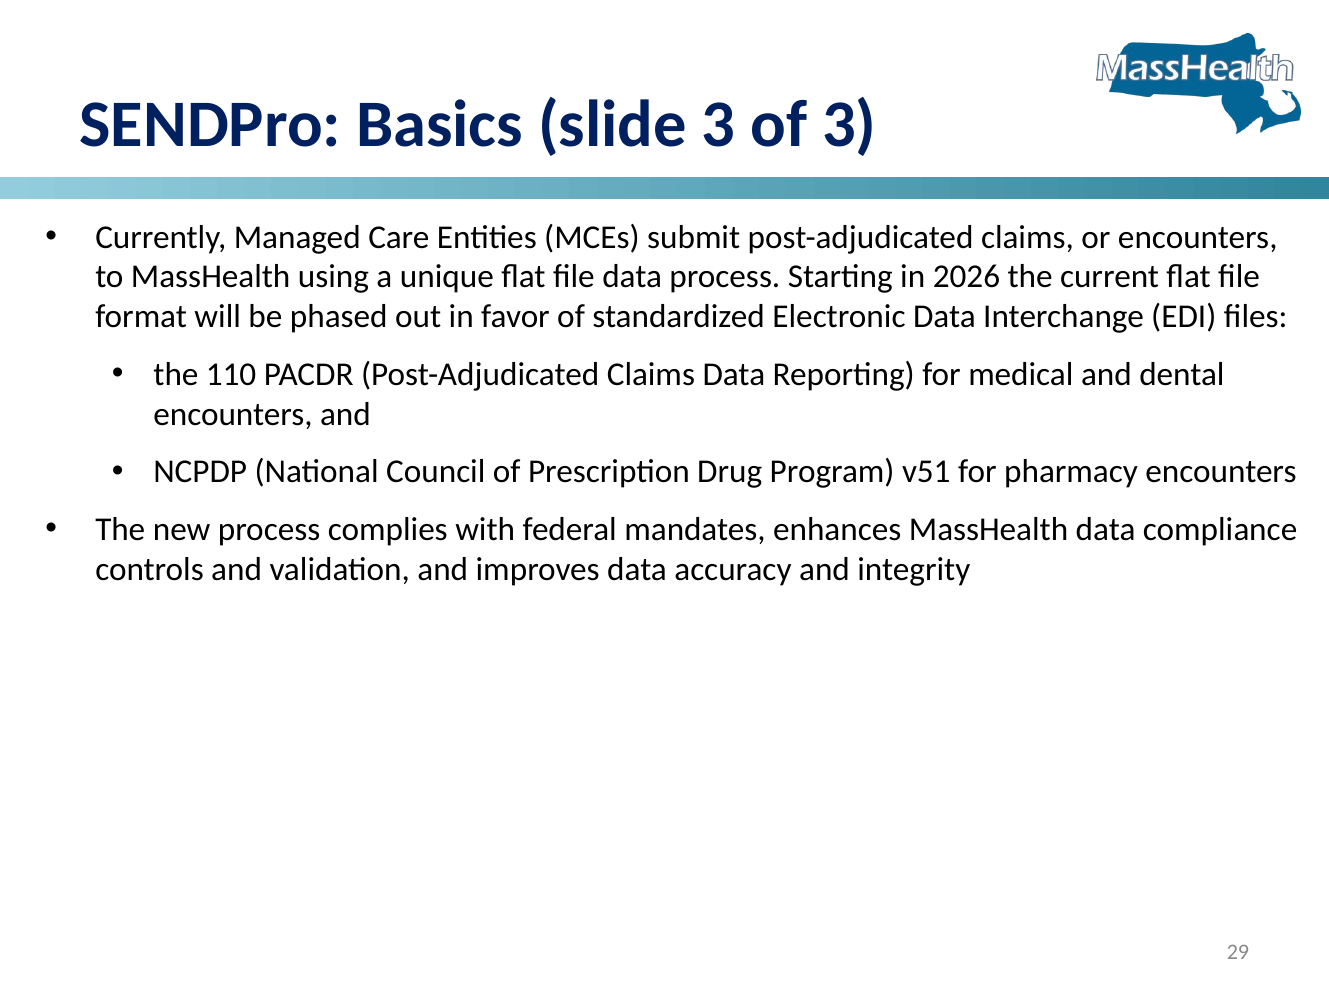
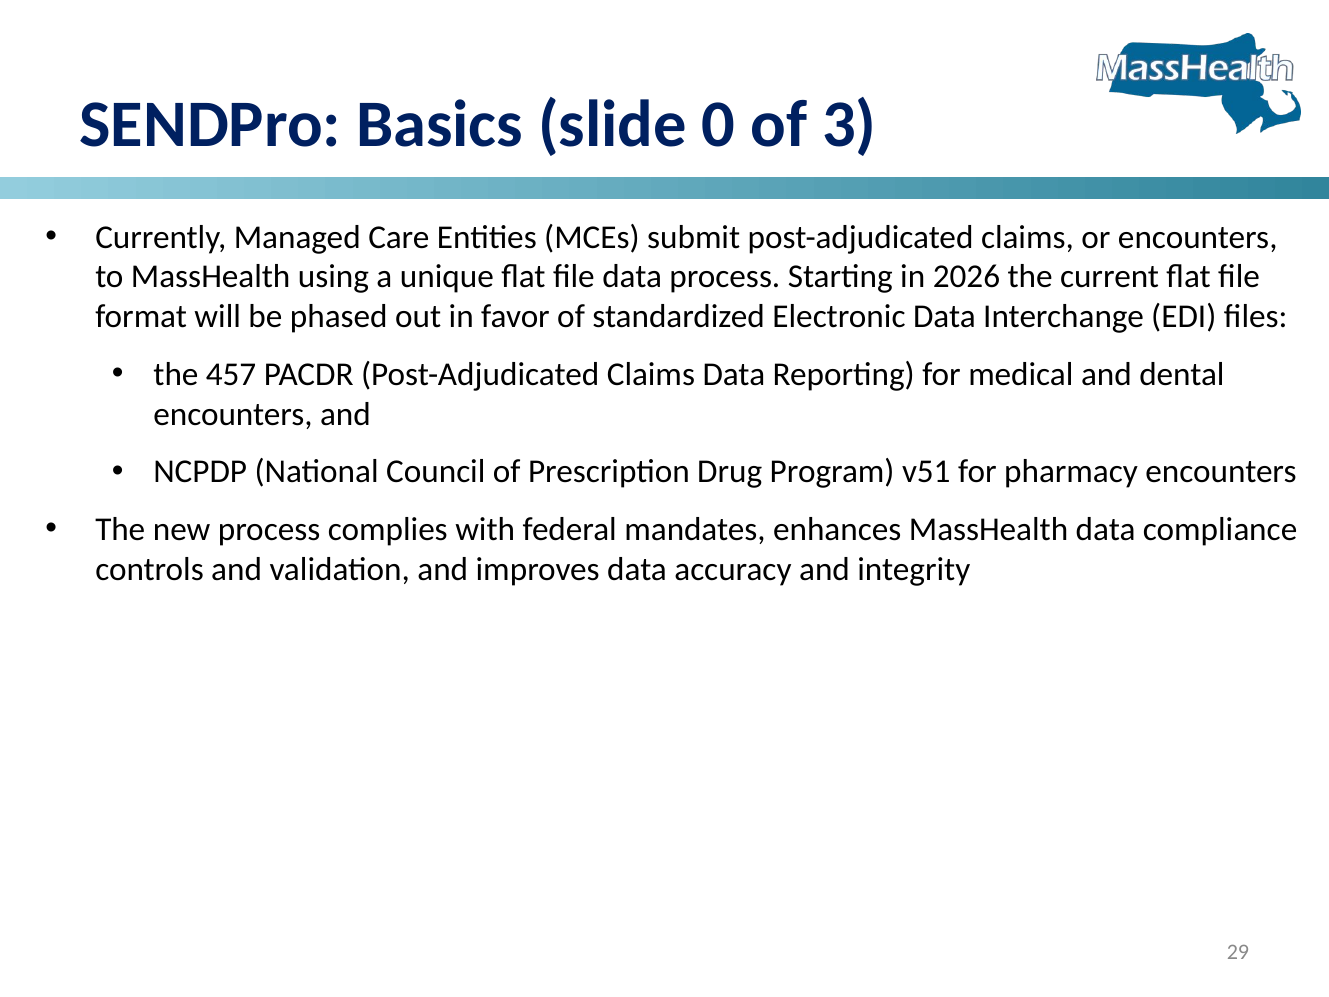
slide 3: 3 -> 0
110: 110 -> 457
